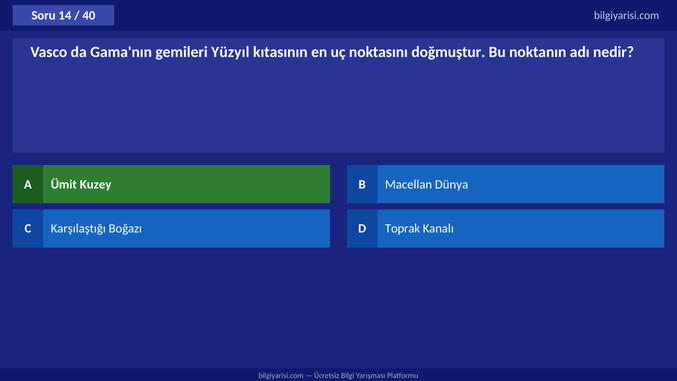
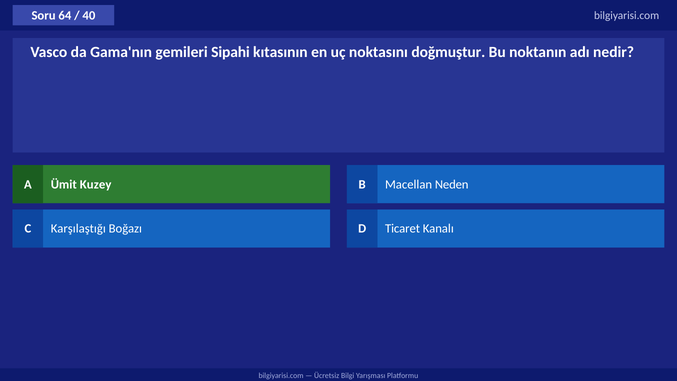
14: 14 -> 64
Yüzyıl: Yüzyıl -> Sipahi
Dünya: Dünya -> Neden
Toprak: Toprak -> Ticaret
